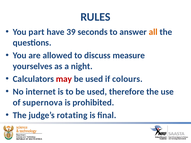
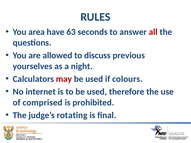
part: part -> area
39: 39 -> 63
all colour: orange -> red
measure: measure -> previous
supernova: supernova -> comprised
